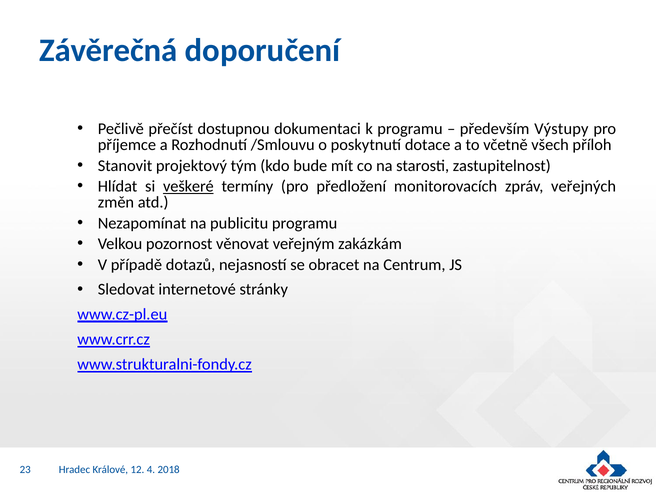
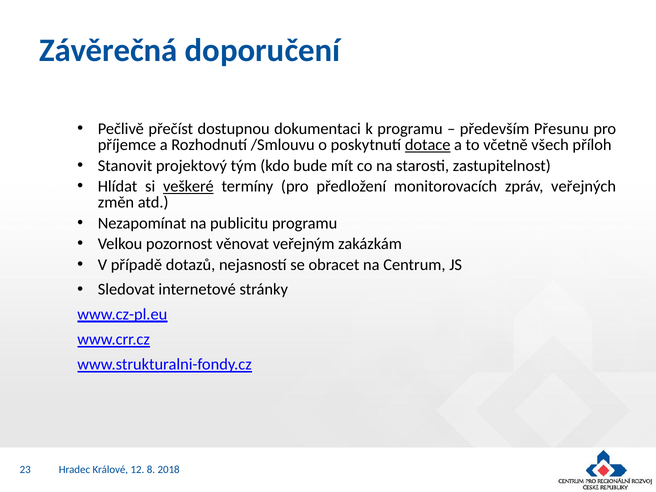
Výstupy: Výstupy -> Přesunu
dotace underline: none -> present
4: 4 -> 8
